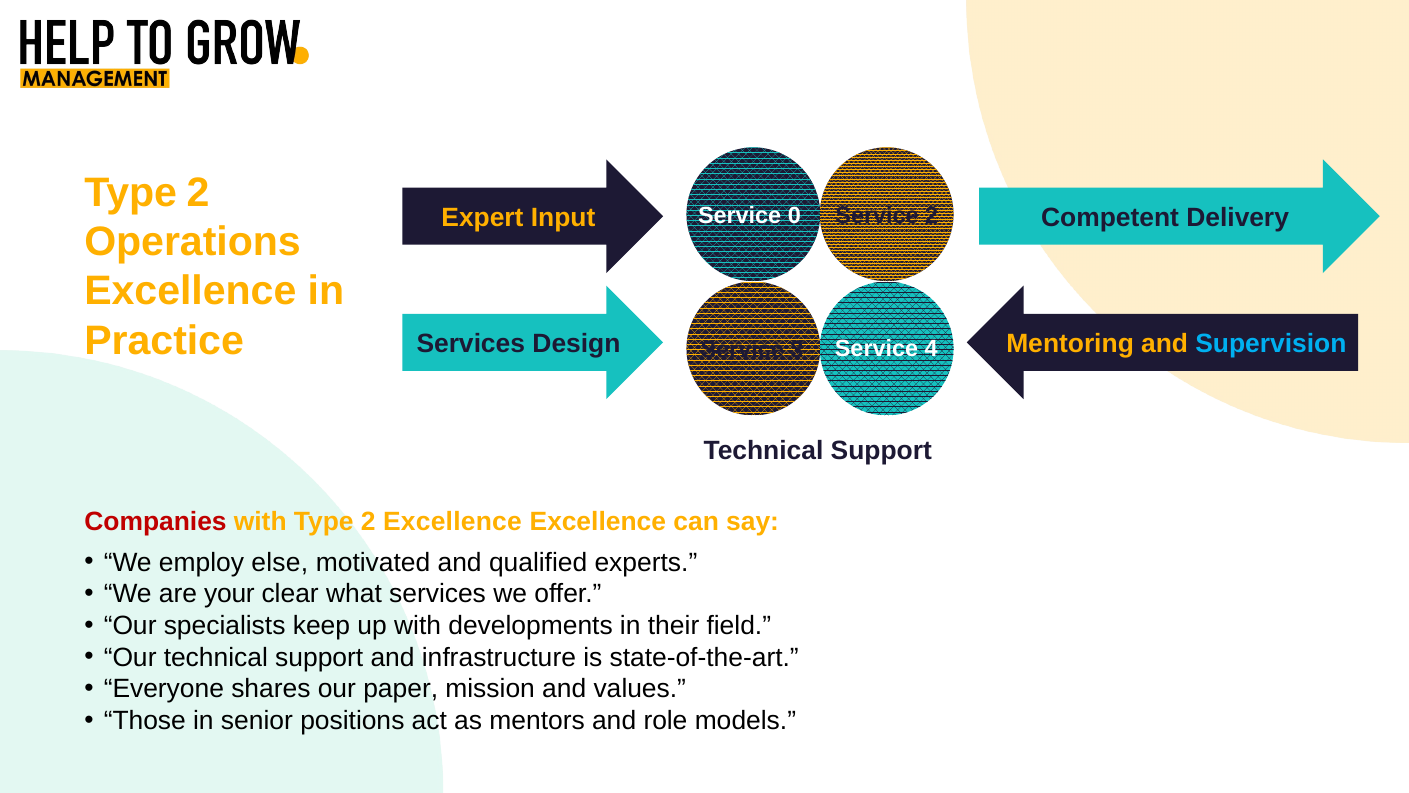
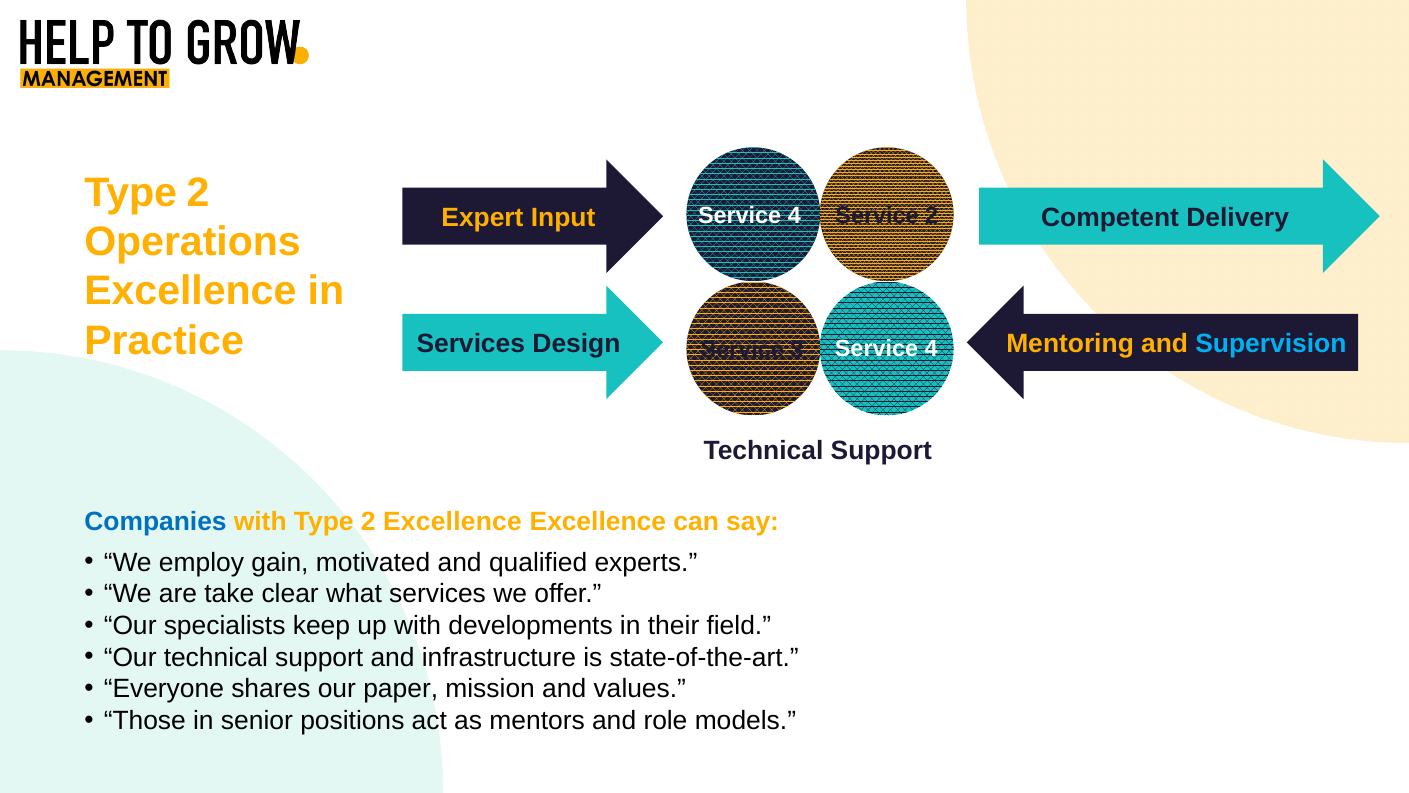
0 at (794, 215): 0 -> 4
Companies colour: red -> blue
else: else -> gain
your: your -> take
